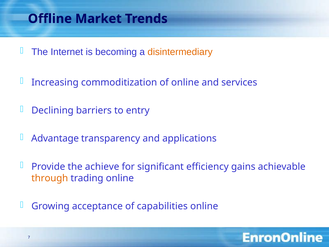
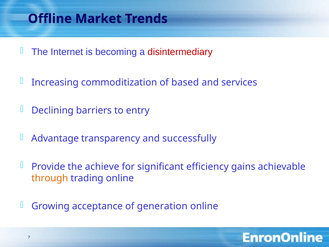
disintermediary colour: orange -> red
of online: online -> based
applications: applications -> successfully
capabilities: capabilities -> generation
